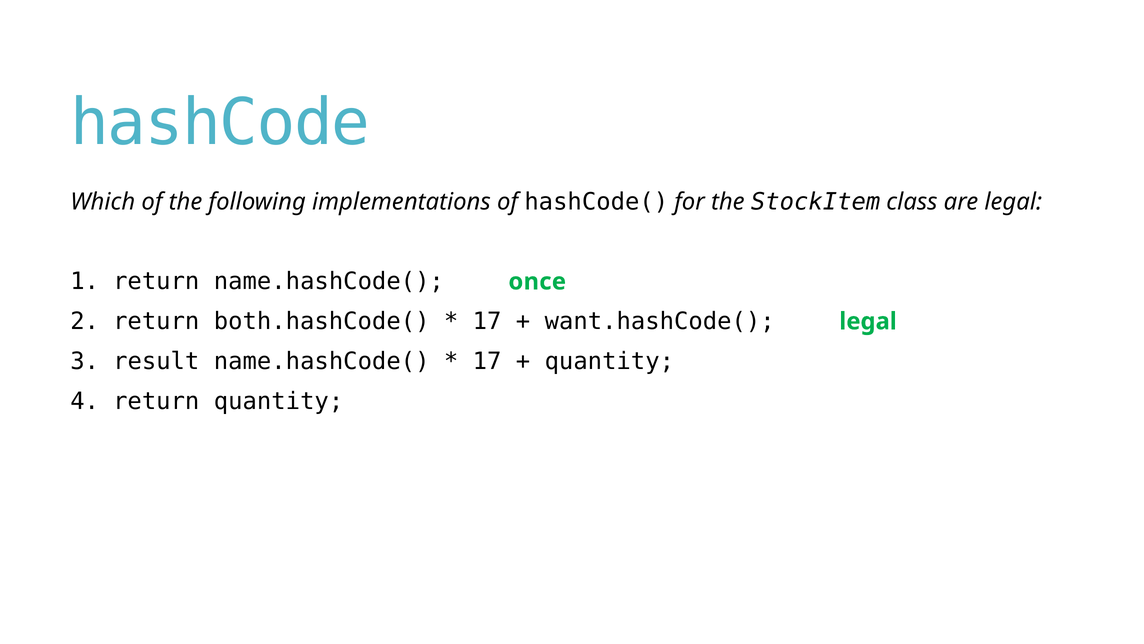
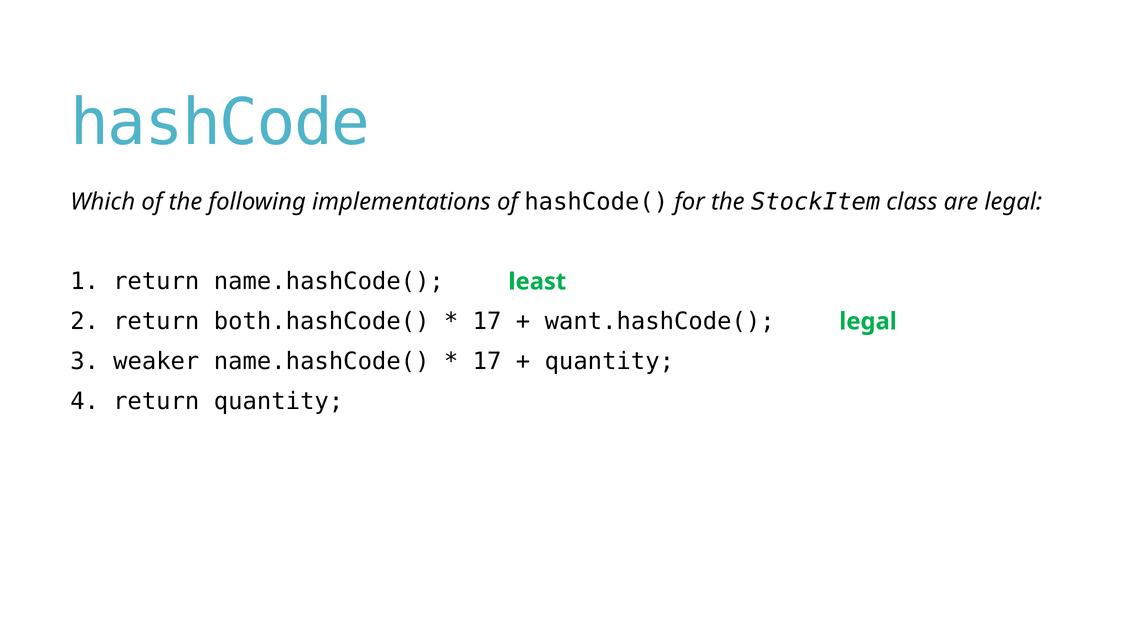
once: once -> least
result: result -> weaker
